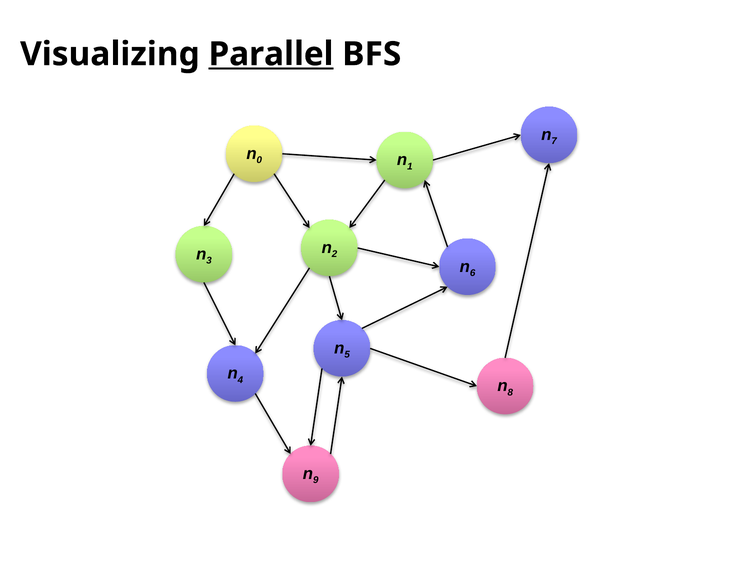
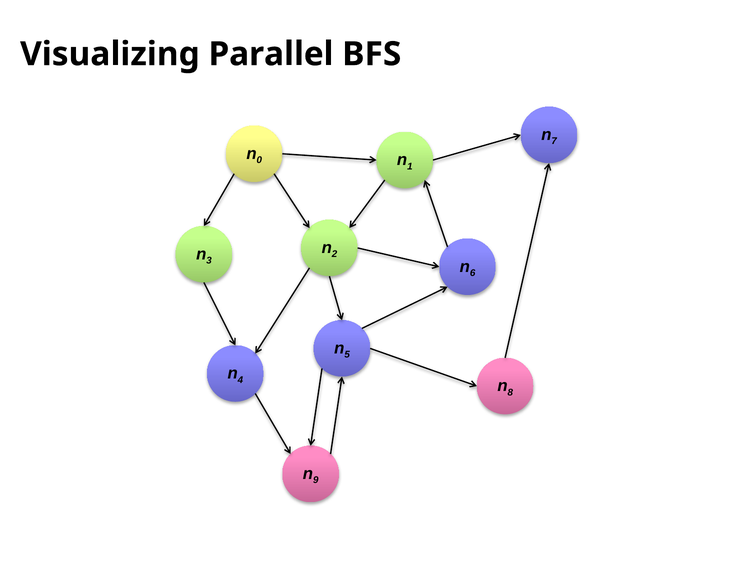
Parallel underline: present -> none
